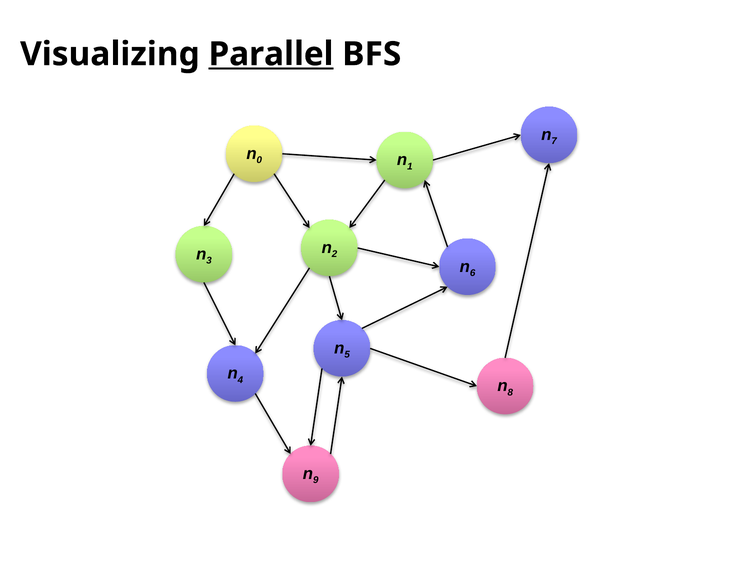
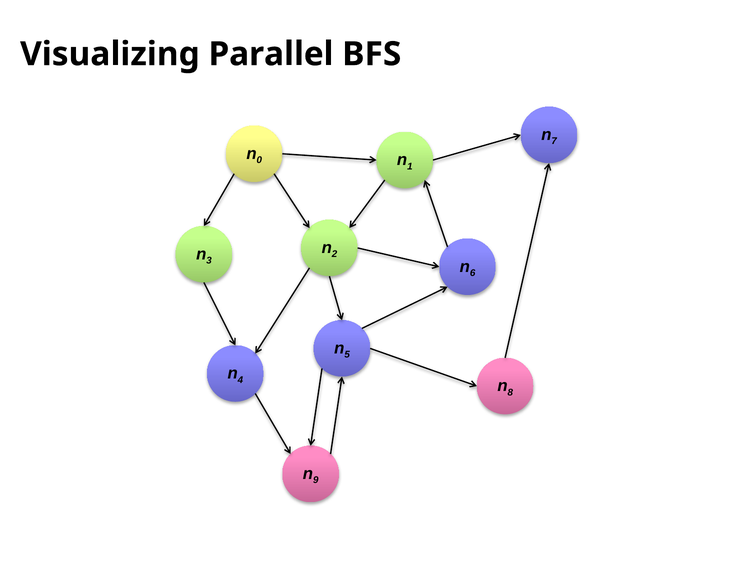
Parallel underline: present -> none
